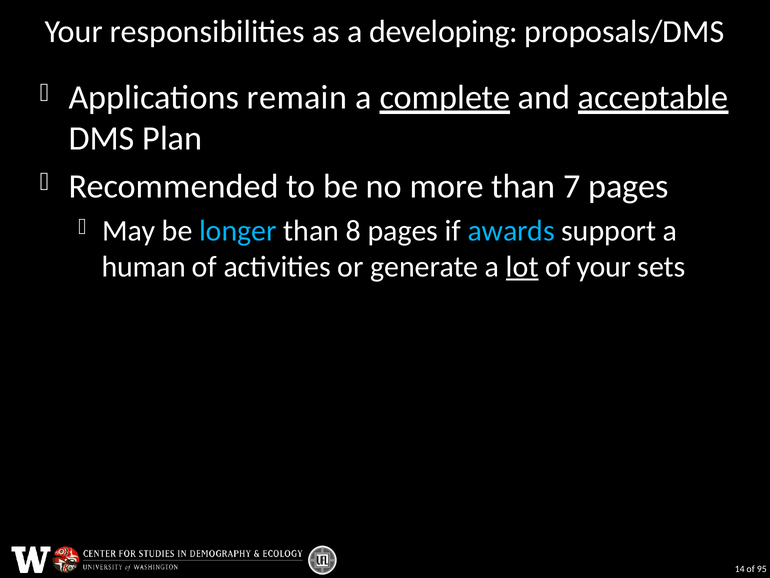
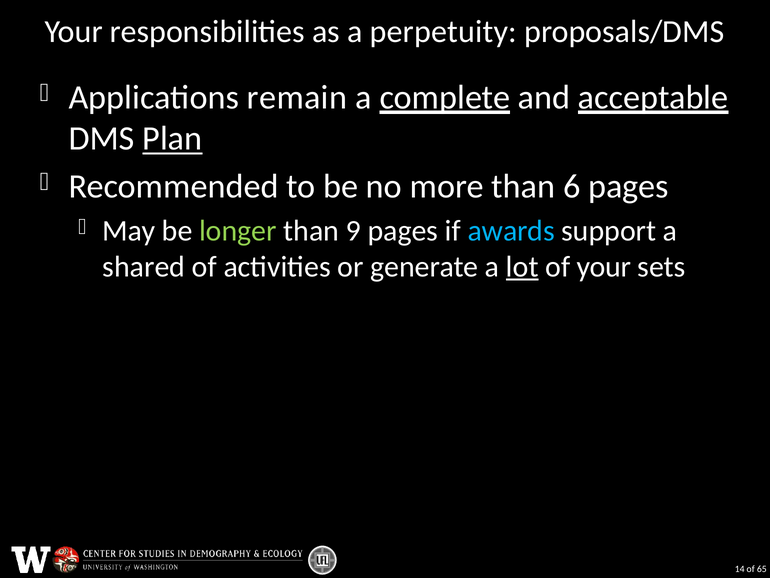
developing: developing -> perpetuity
Plan underline: none -> present
7: 7 -> 6
longer colour: light blue -> light green
8: 8 -> 9
human: human -> shared
95: 95 -> 65
